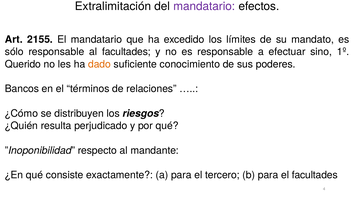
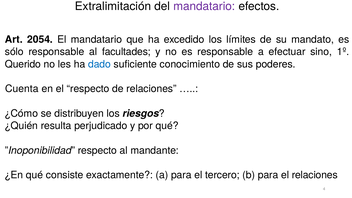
2155: 2155 -> 2054
dado colour: orange -> blue
Bancos: Bancos -> Cuenta
el términos: términos -> respecto
el facultades: facultades -> relaciones
